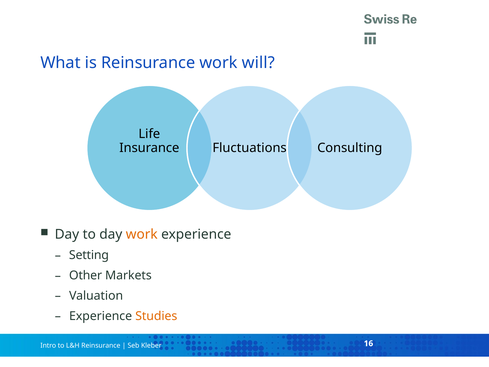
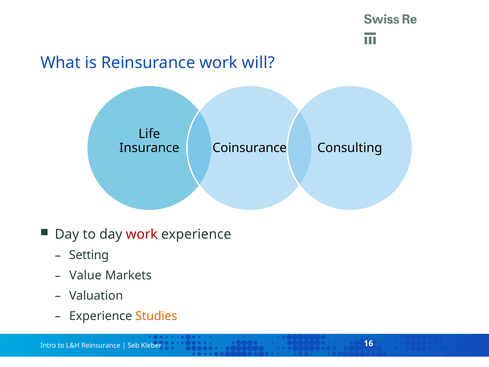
Fluctuations: Fluctuations -> Coinsurance
work at (142, 234) colour: orange -> red
Other: Other -> Value
